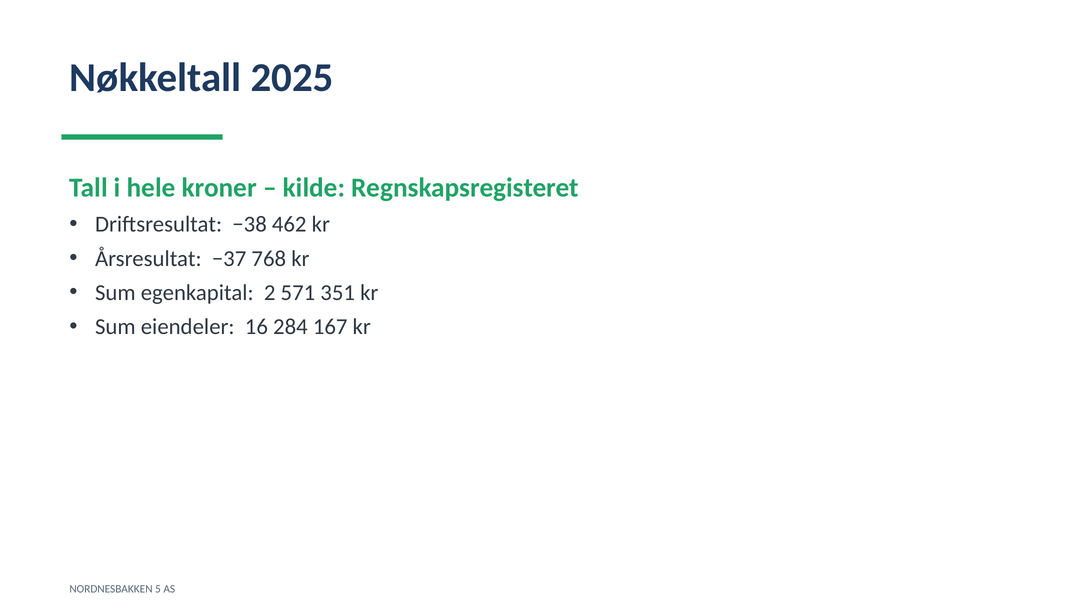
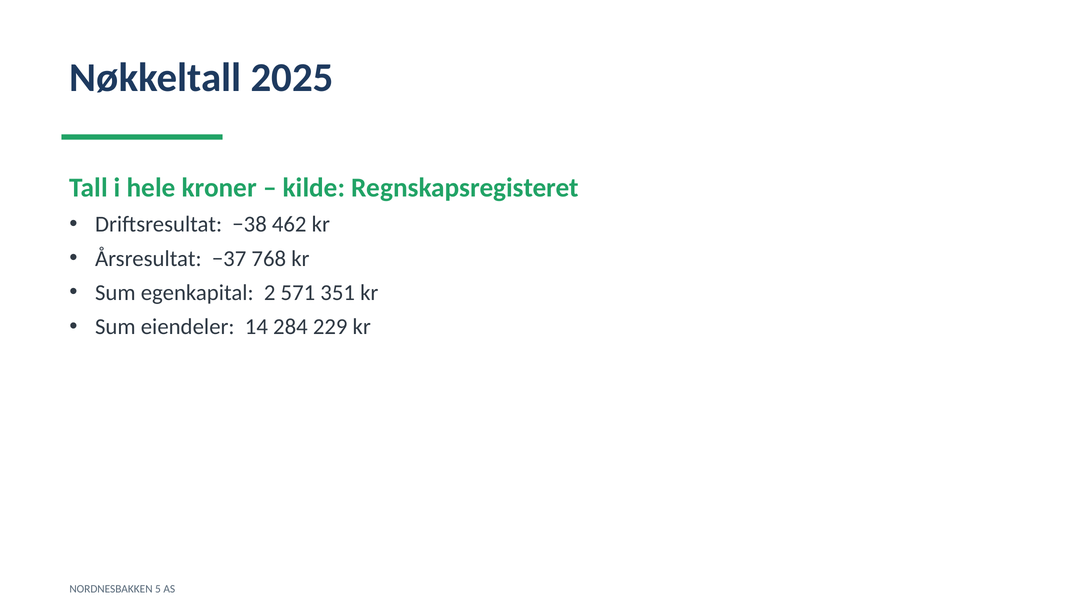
16: 16 -> 14
167: 167 -> 229
